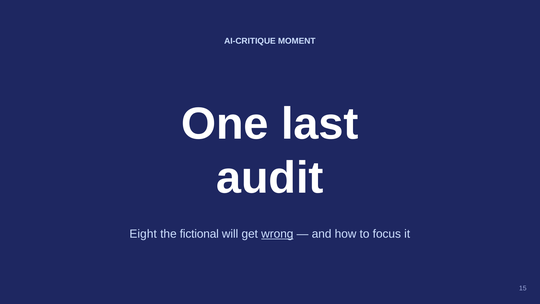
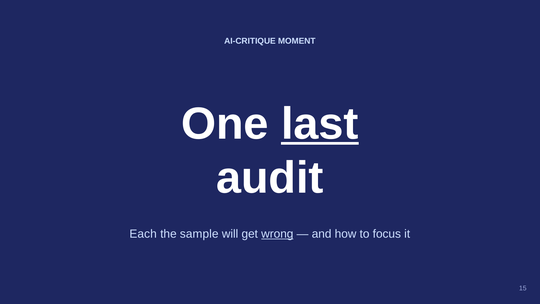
last underline: none -> present
Eight: Eight -> Each
fictional: fictional -> sample
